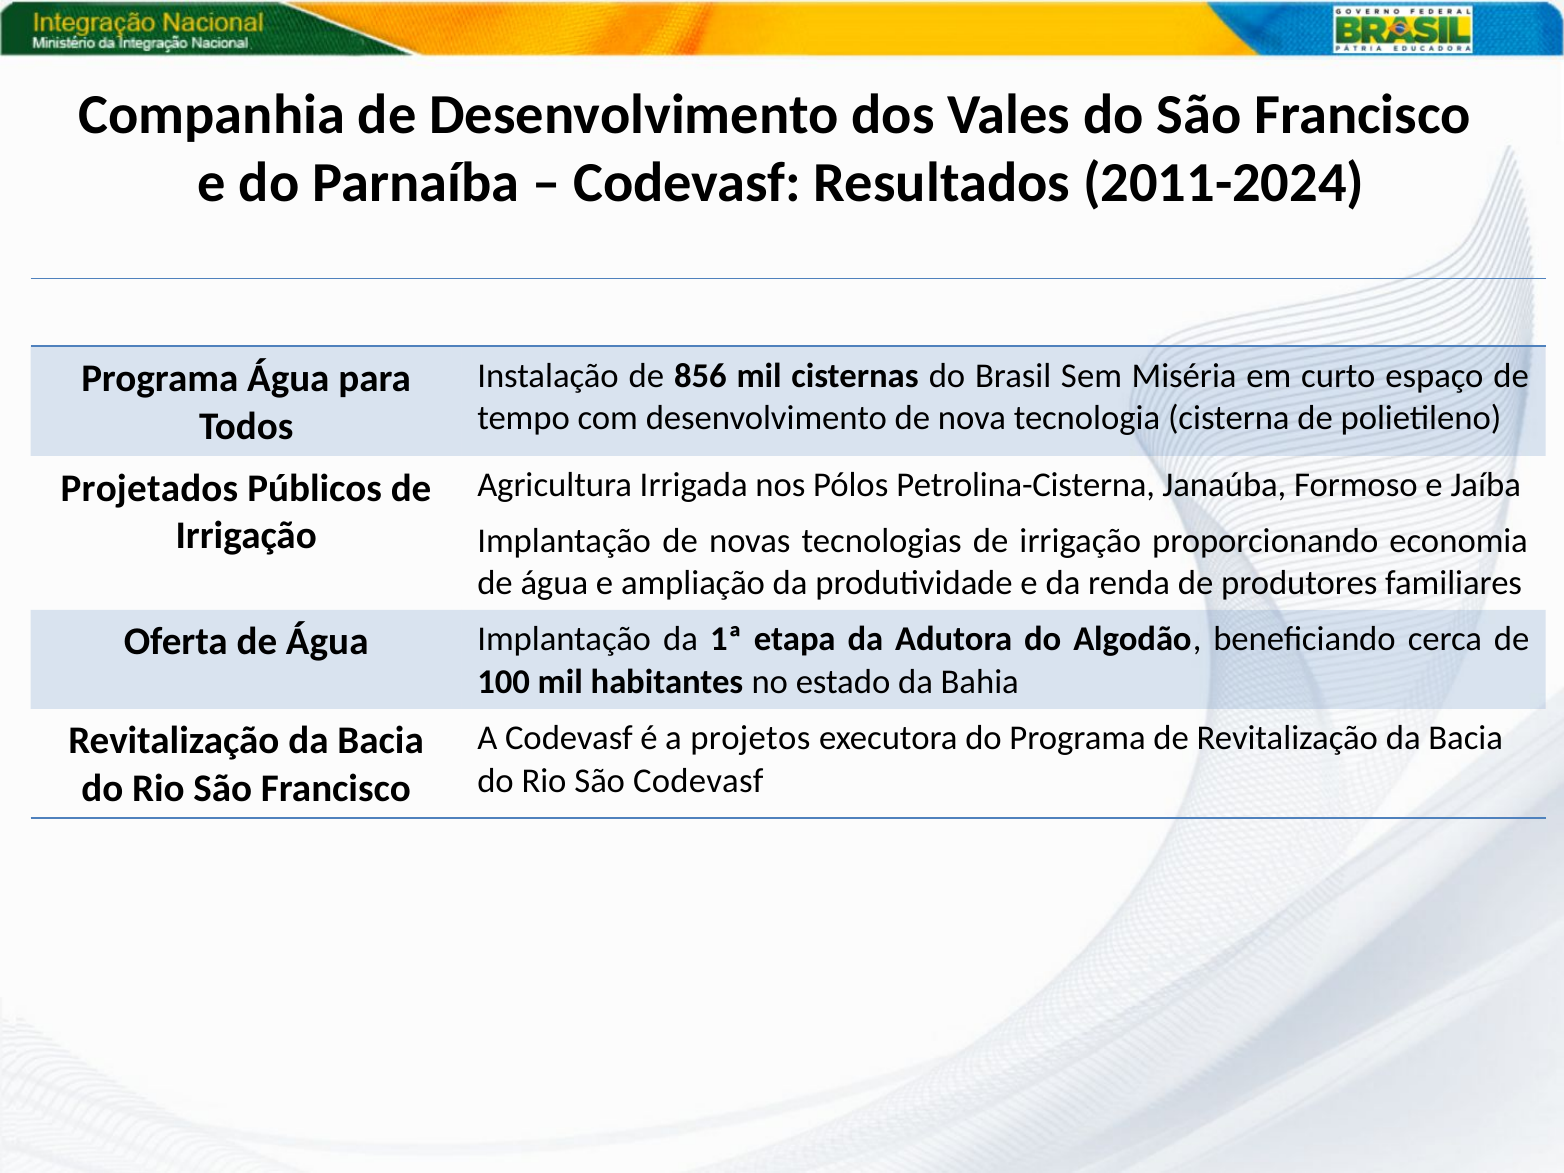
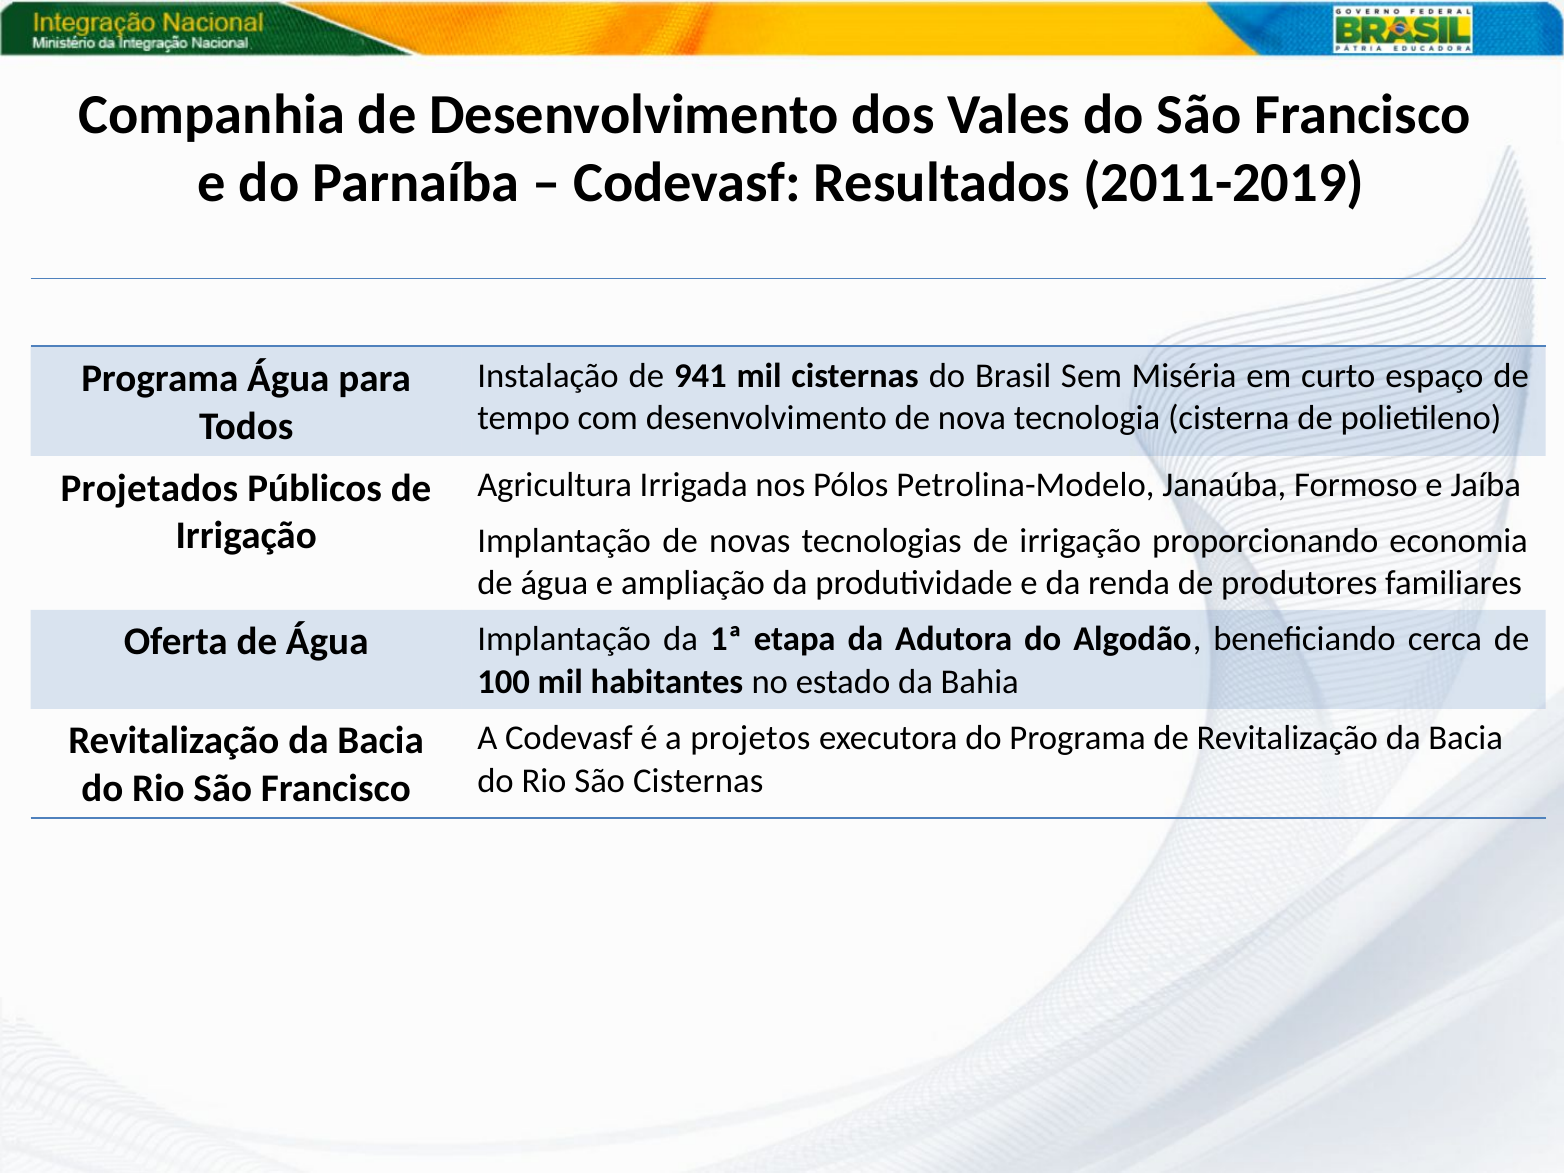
2011-2024: 2011-2024 -> 2011-2019
856: 856 -> 941
Petrolina-Cisterna: Petrolina-Cisterna -> Petrolina-Modelo
São Codevasf: Codevasf -> Cisternas
